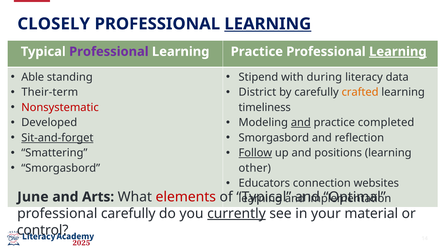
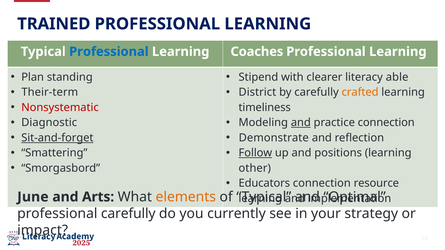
CLOSELY: CLOSELY -> TRAINED
LEARNING at (268, 24) underline: present -> none
Professional at (109, 52) colour: purple -> blue
Learning Practice: Practice -> Coaches
Learning at (398, 52) underline: present -> none
Able: Able -> Plan
during: during -> clearer
data: data -> able
Developed: Developed -> Diagnostic
practice completed: completed -> connection
Smorgasbord at (274, 138): Smorgasbord -> Demonstrate
websites: websites -> resource
elements colour: red -> orange
currently underline: present -> none
material: material -> strategy
control: control -> impact
